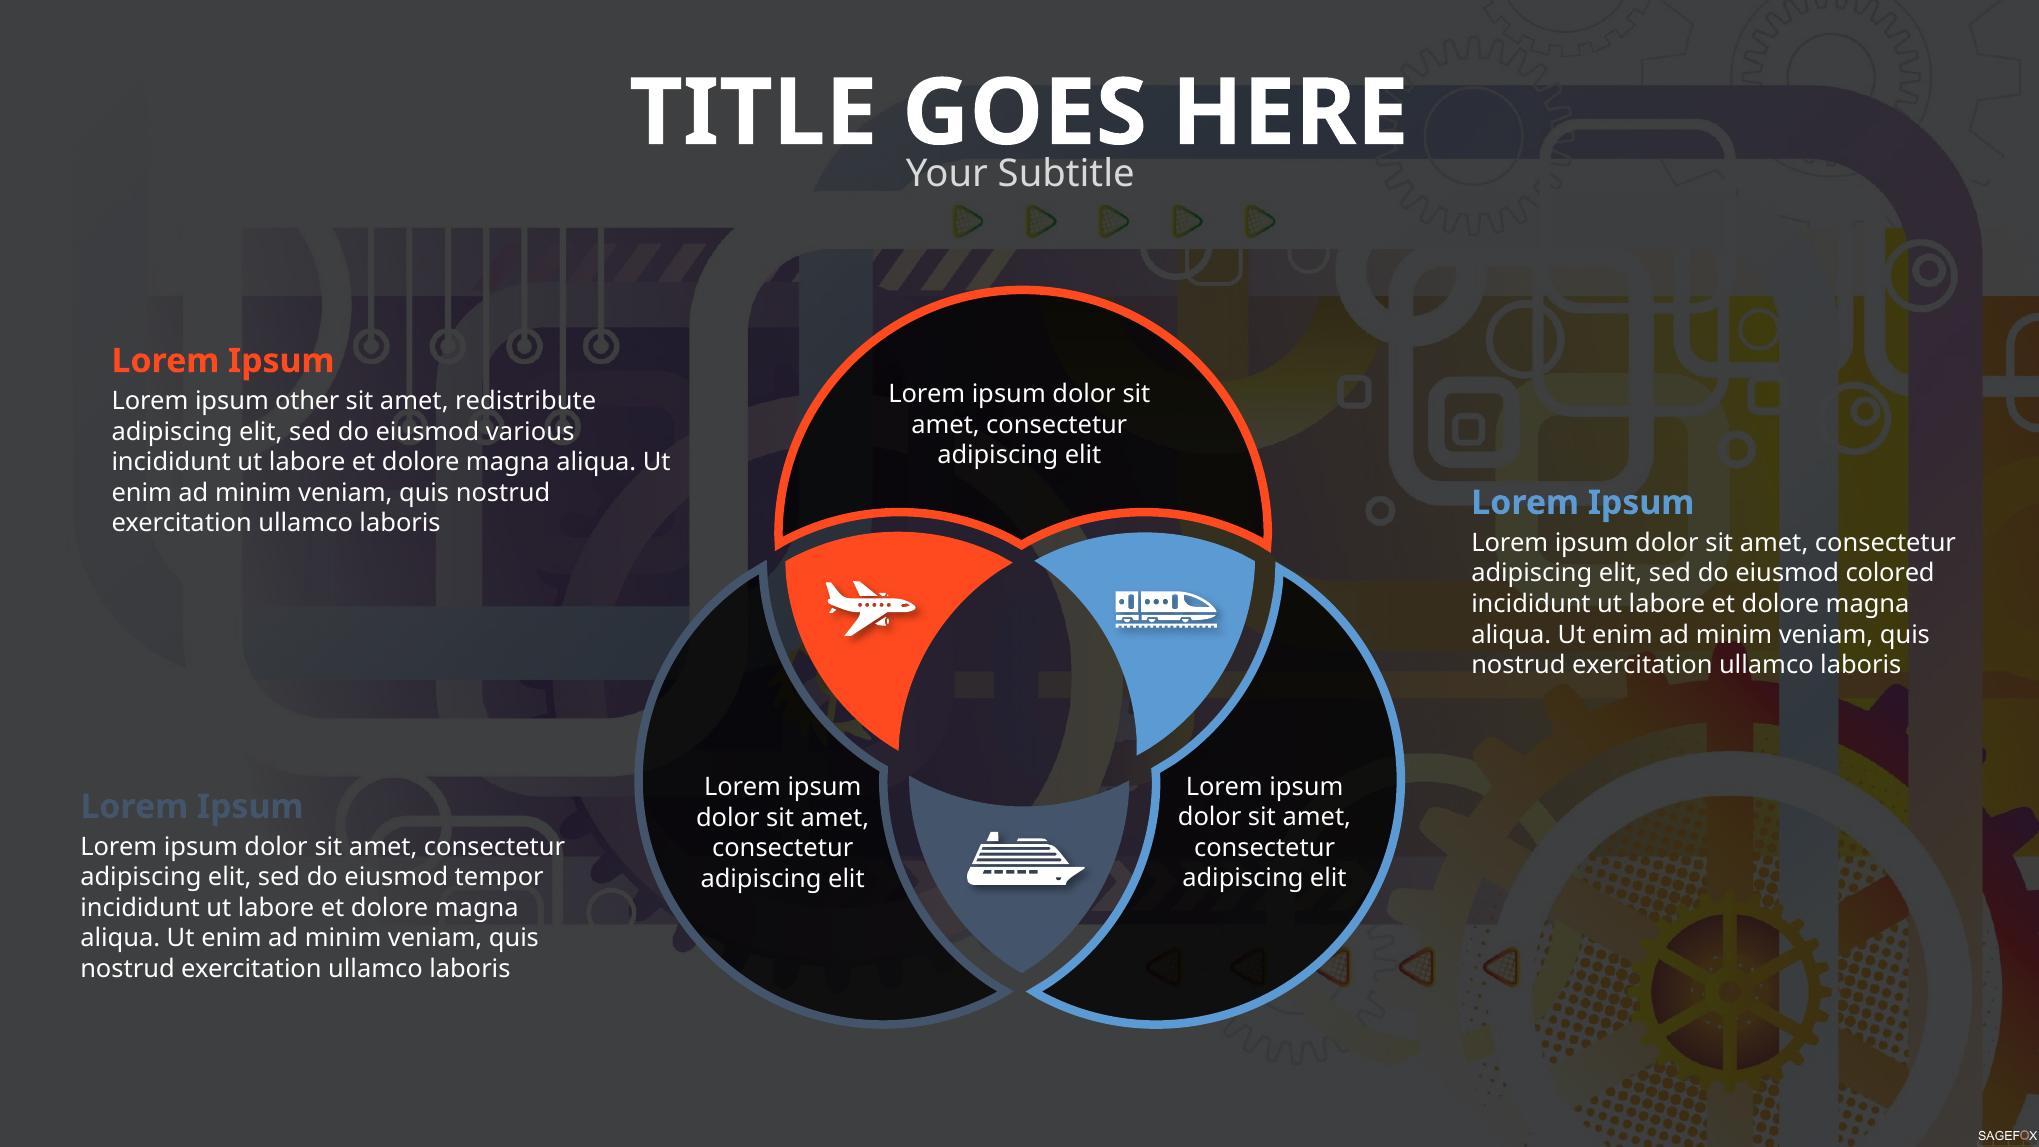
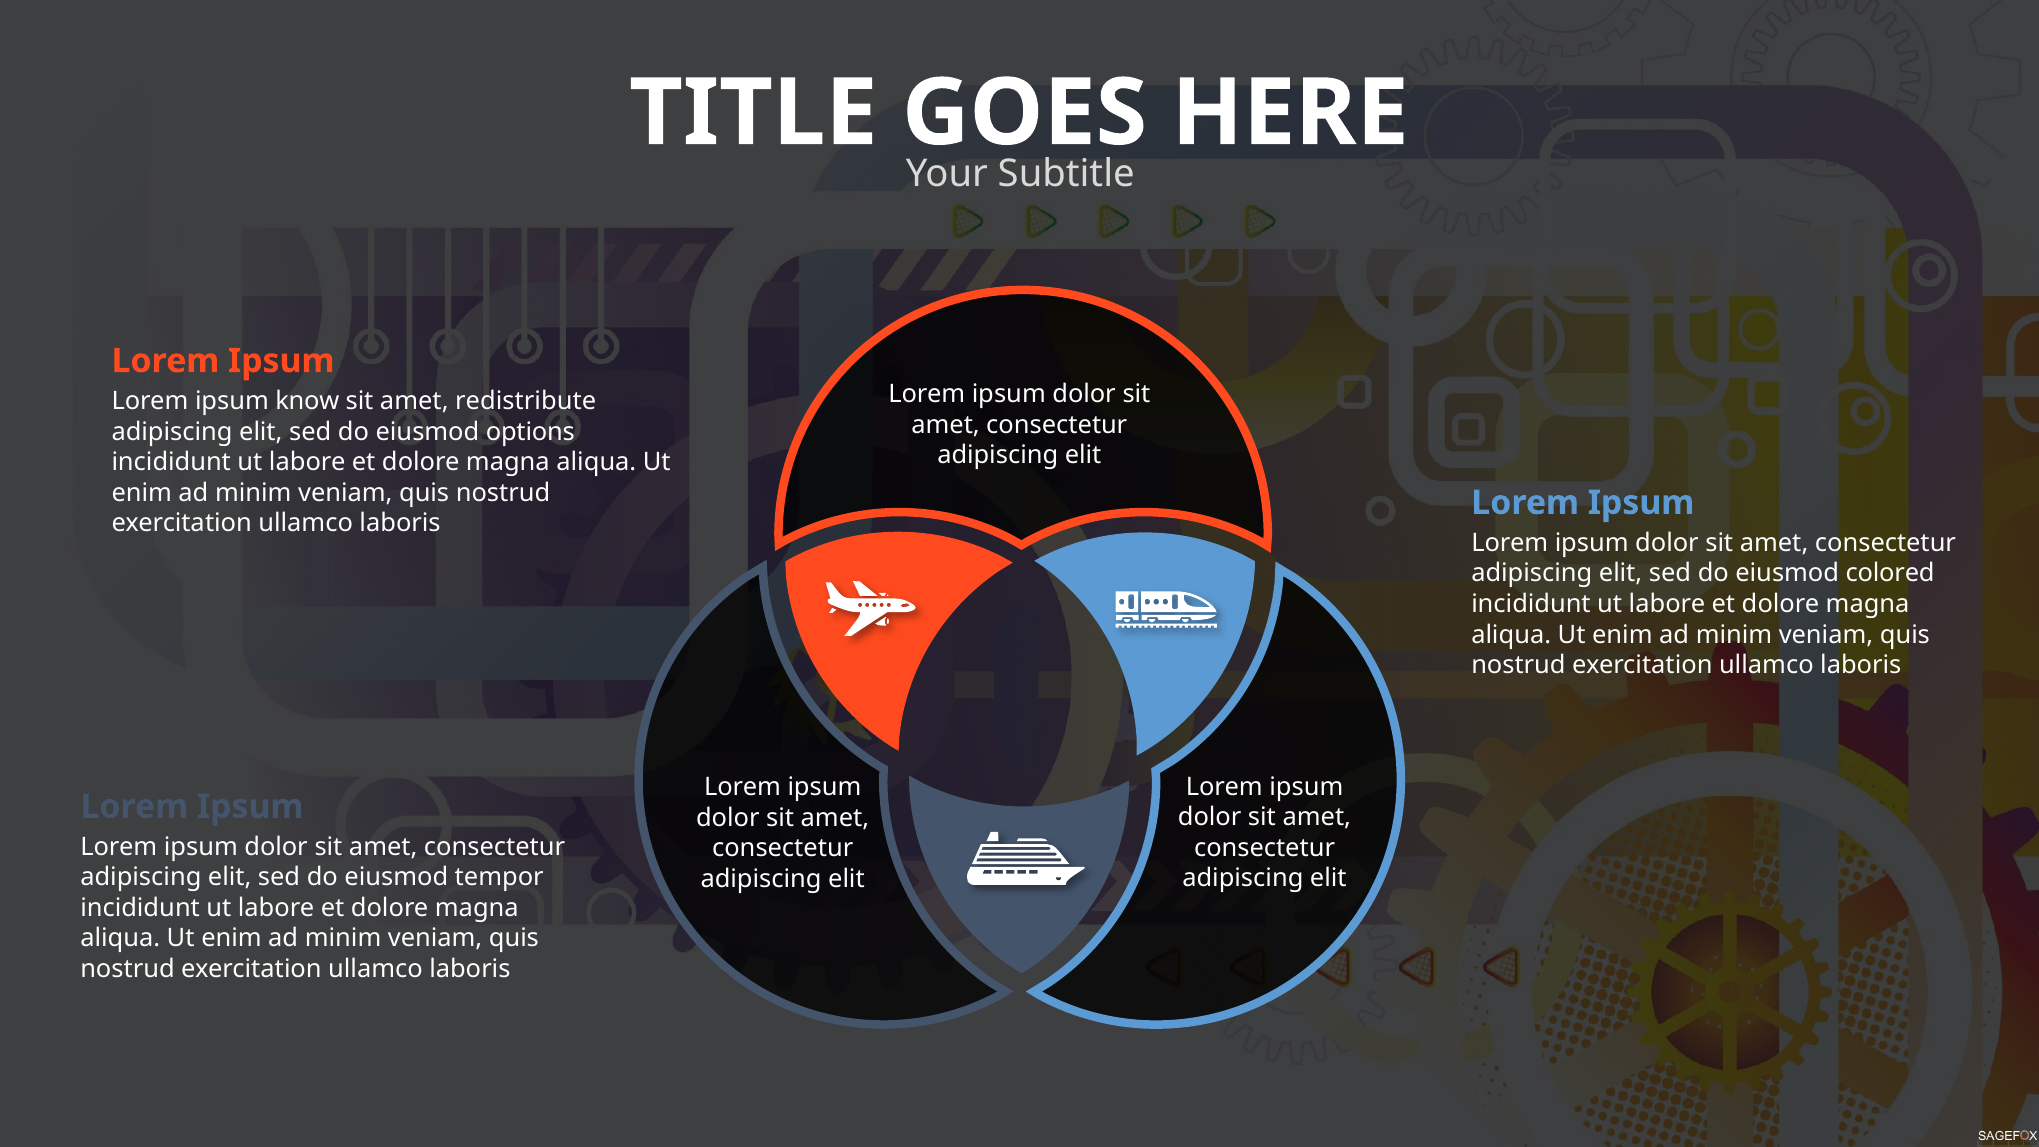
other: other -> know
various: various -> options
